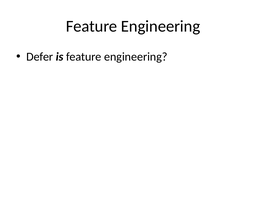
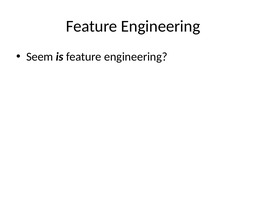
Defer: Defer -> Seem
